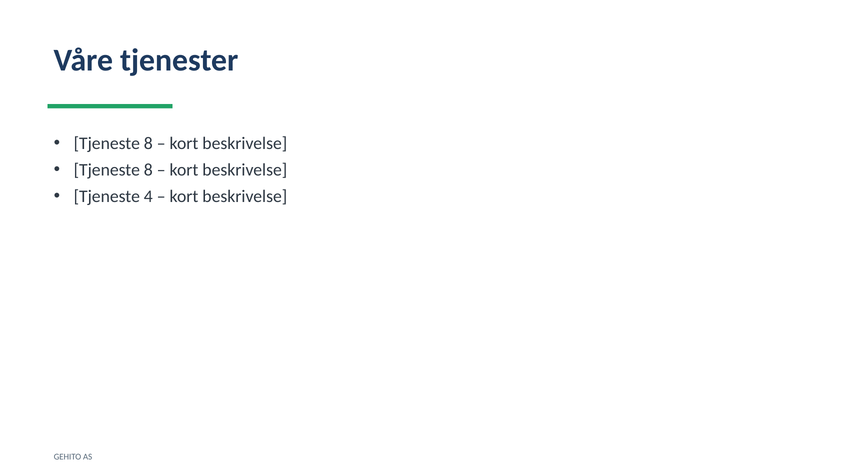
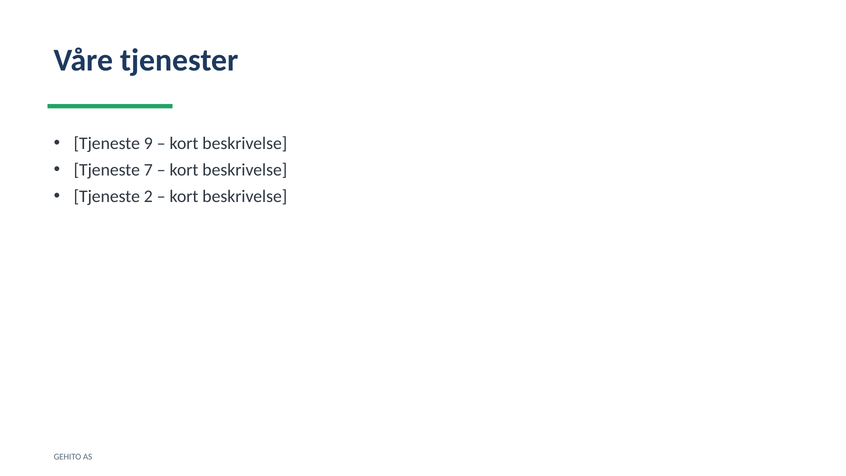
8 at (148, 143): 8 -> 9
8 at (148, 170): 8 -> 7
4: 4 -> 2
